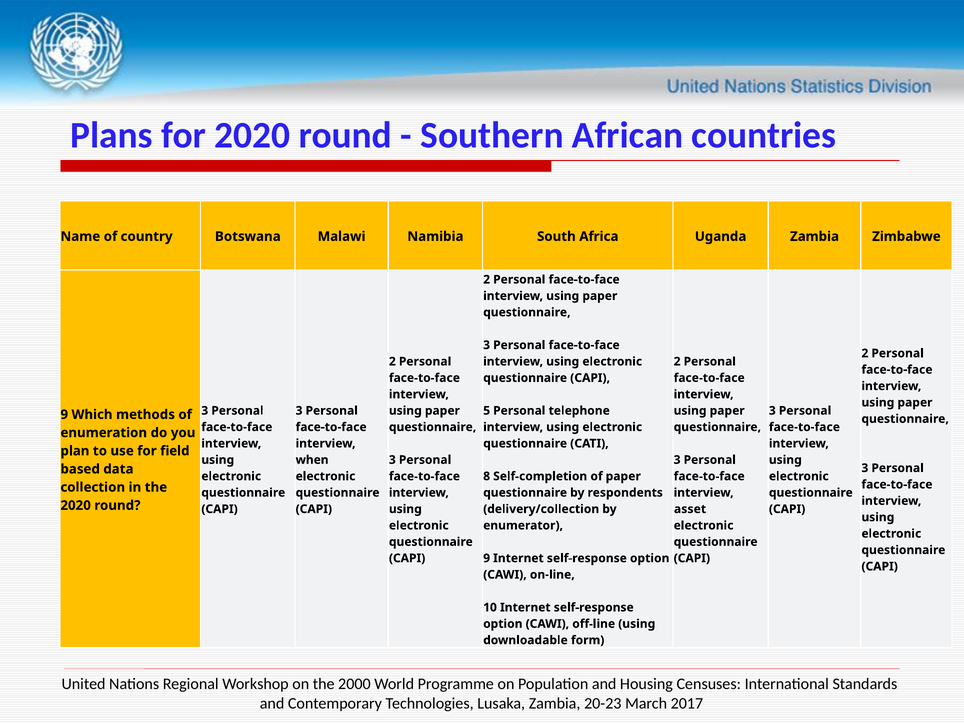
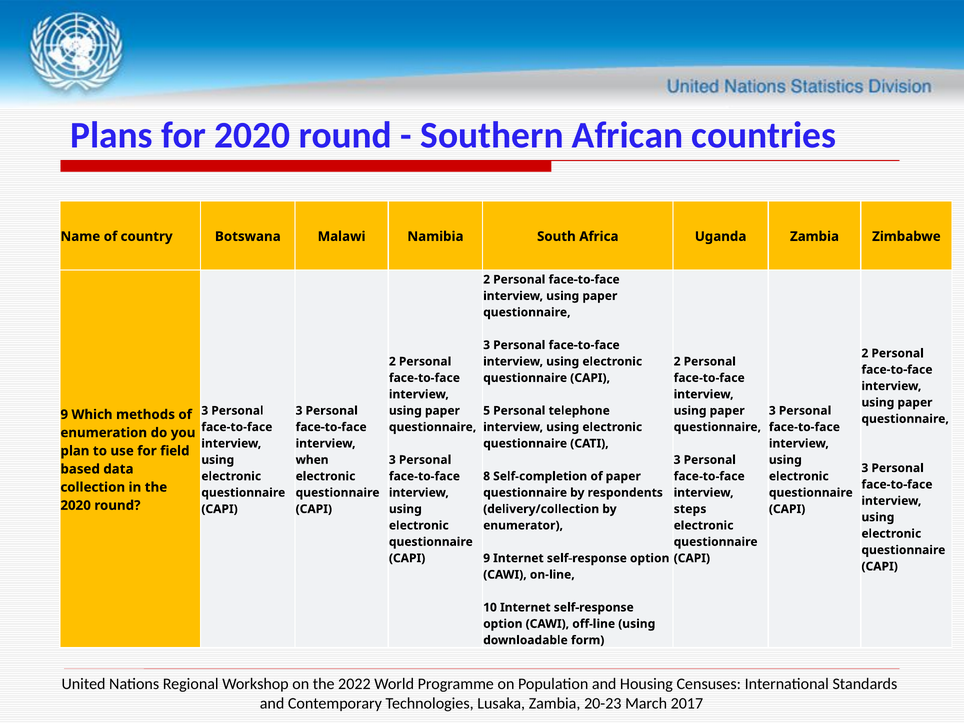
asset: asset -> steps
2000: 2000 -> 2022
